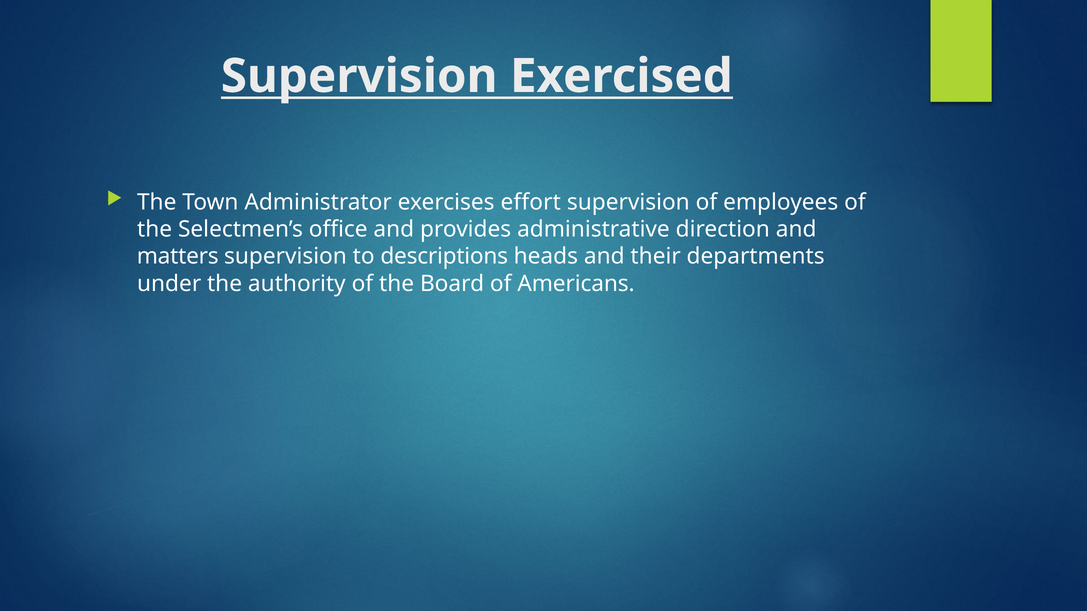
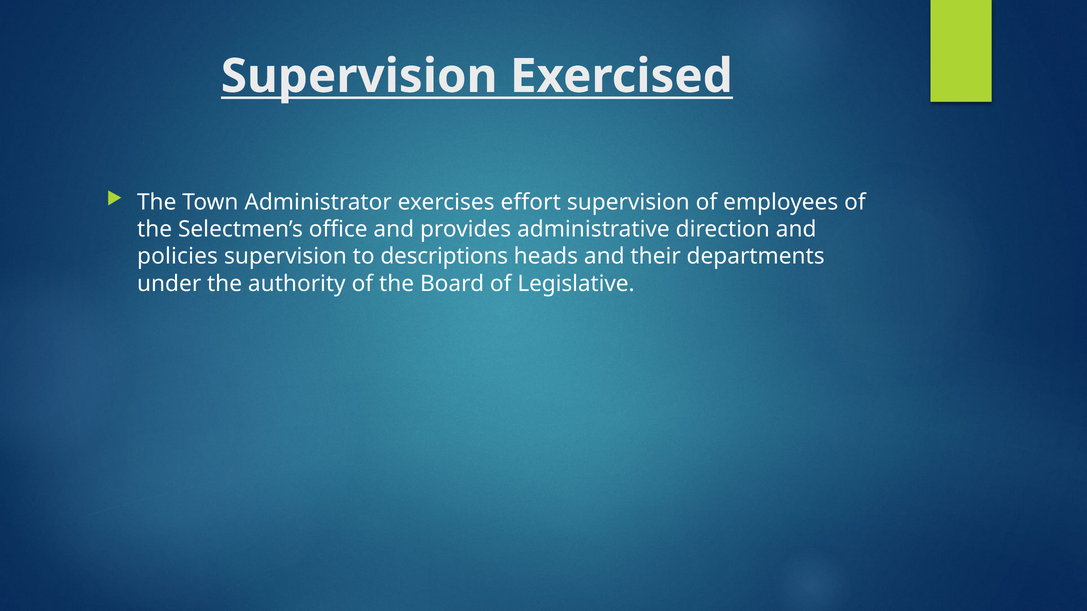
matters: matters -> policies
Americans: Americans -> Legislative
